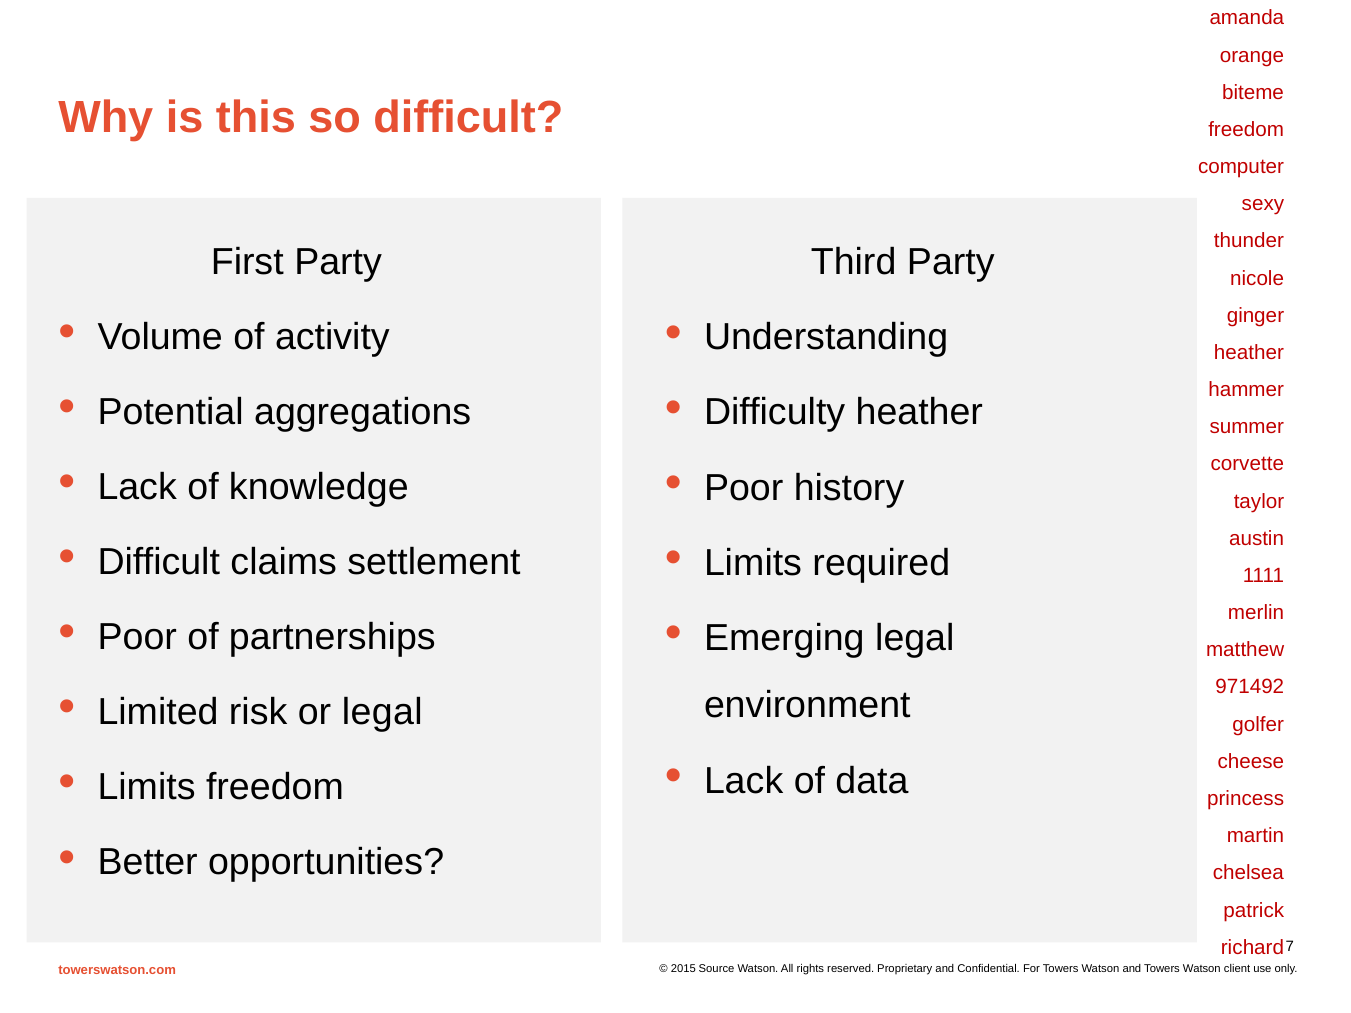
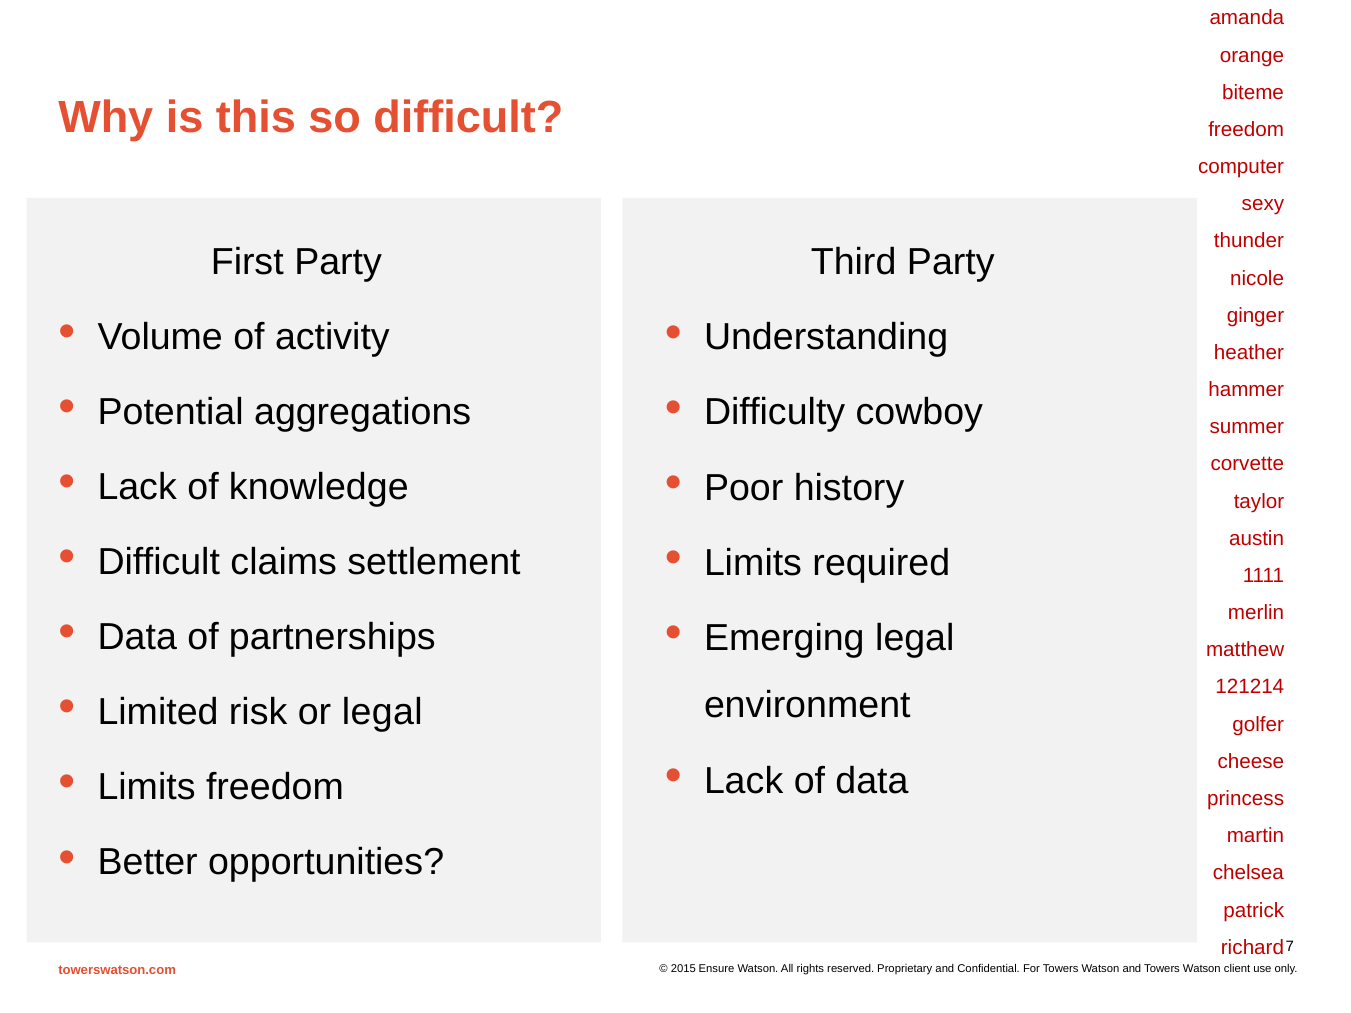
Difficulty heather: heather -> cowboy
Poor at (137, 637): Poor -> Data
971492: 971492 -> 121214
Source: Source -> Ensure
